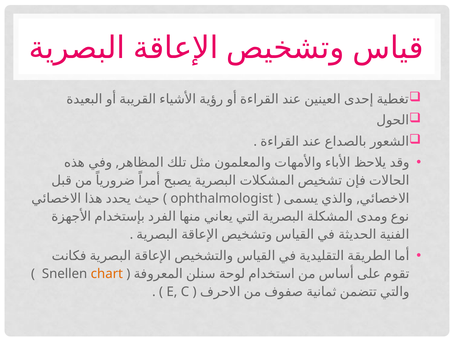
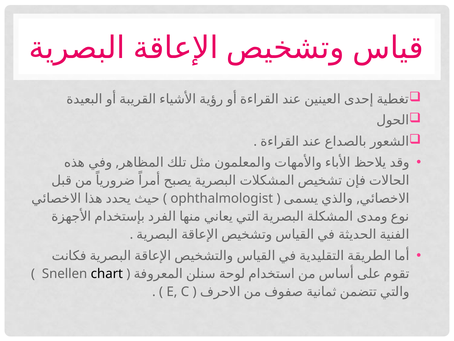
chart colour: orange -> black
